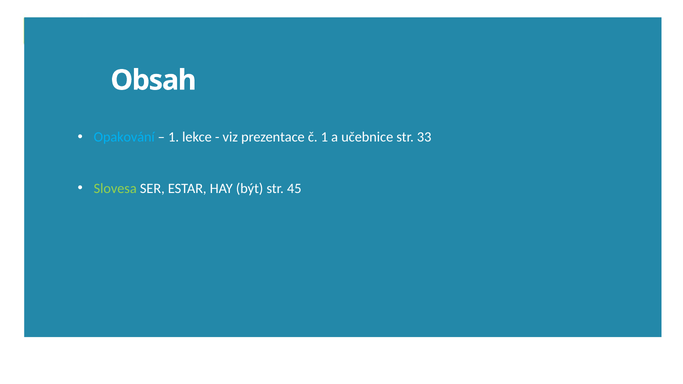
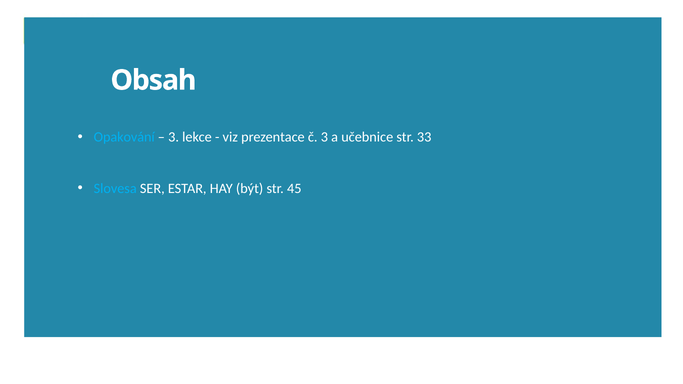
1 at (174, 137): 1 -> 3
č 1: 1 -> 3
Slovesa colour: light green -> light blue
